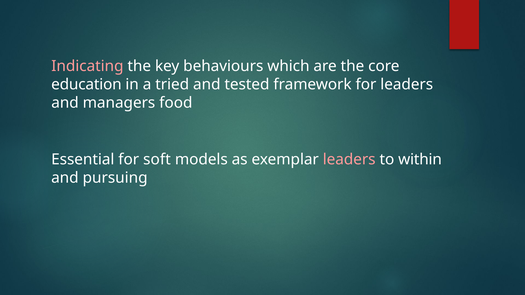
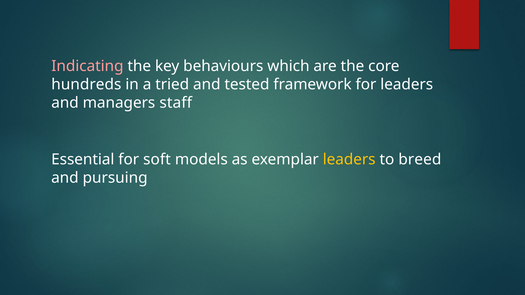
education: education -> hundreds
food: food -> staff
leaders at (349, 160) colour: pink -> yellow
within: within -> breed
